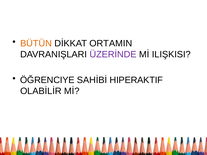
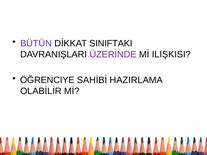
BÜTÜN colour: orange -> purple
ORTAMIN: ORTAMIN -> SINIFTAKI
HIPERAKTIF: HIPERAKTIF -> HAZIRLAMA
